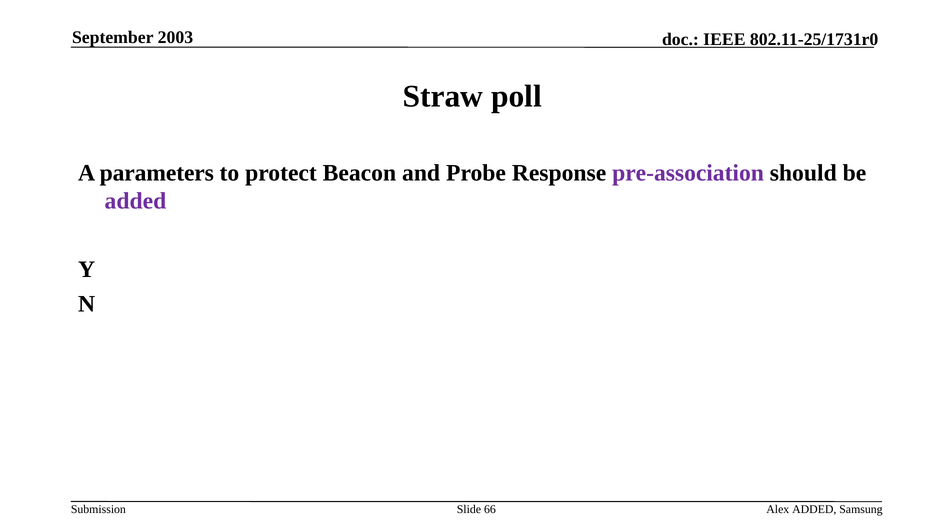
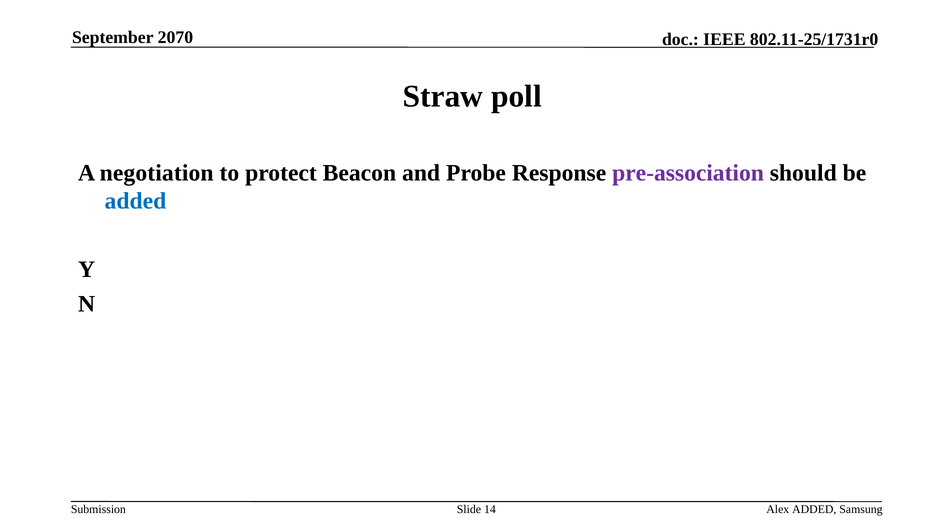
2003: 2003 -> 2070
parameters: parameters -> negotiation
added at (135, 201) colour: purple -> blue
66: 66 -> 14
